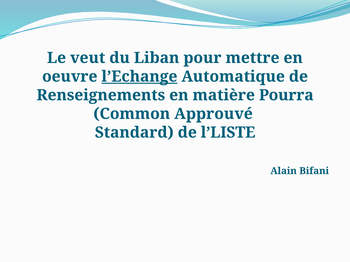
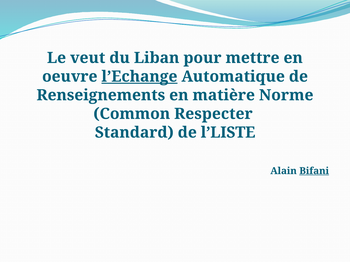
Pourra: Pourra -> Norme
Approuvé: Approuvé -> Respecter
Bifani underline: none -> present
